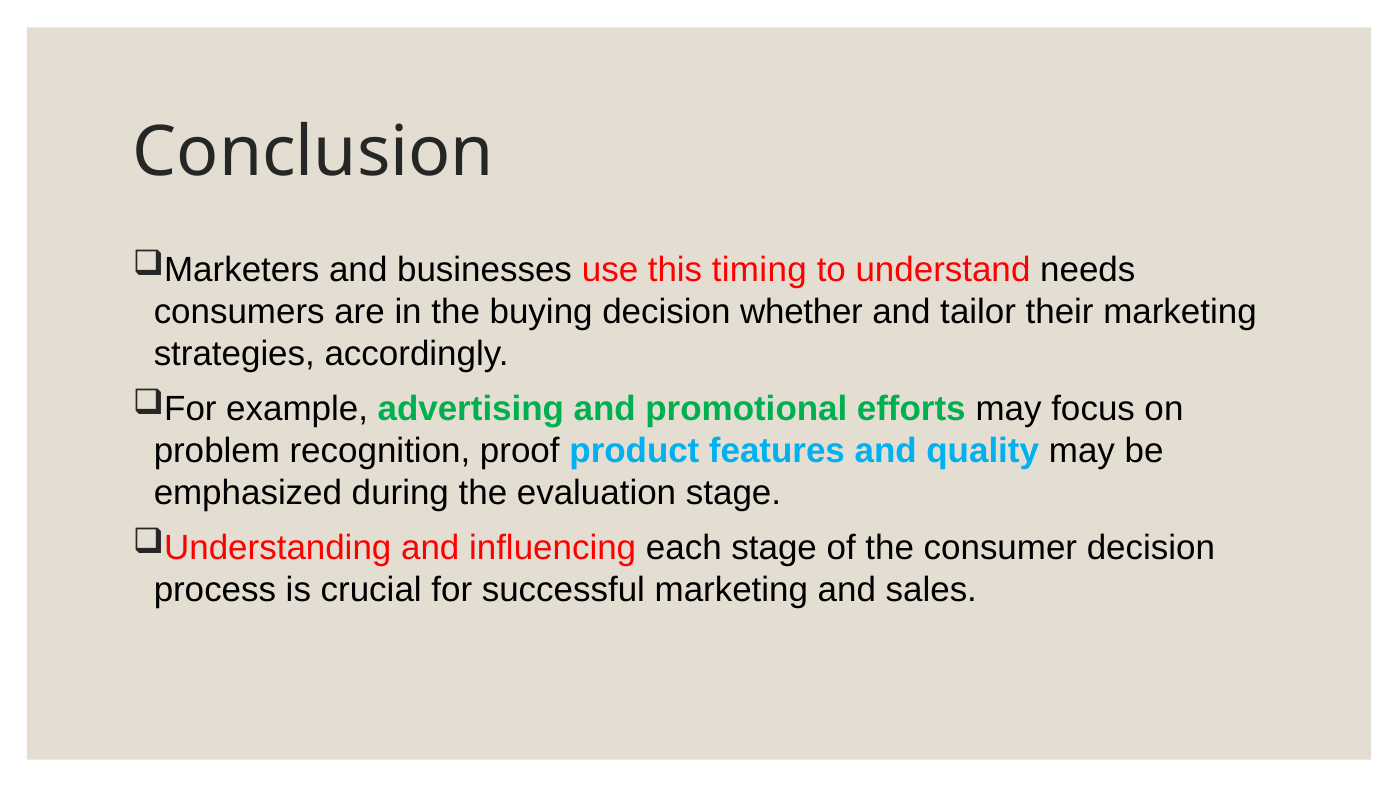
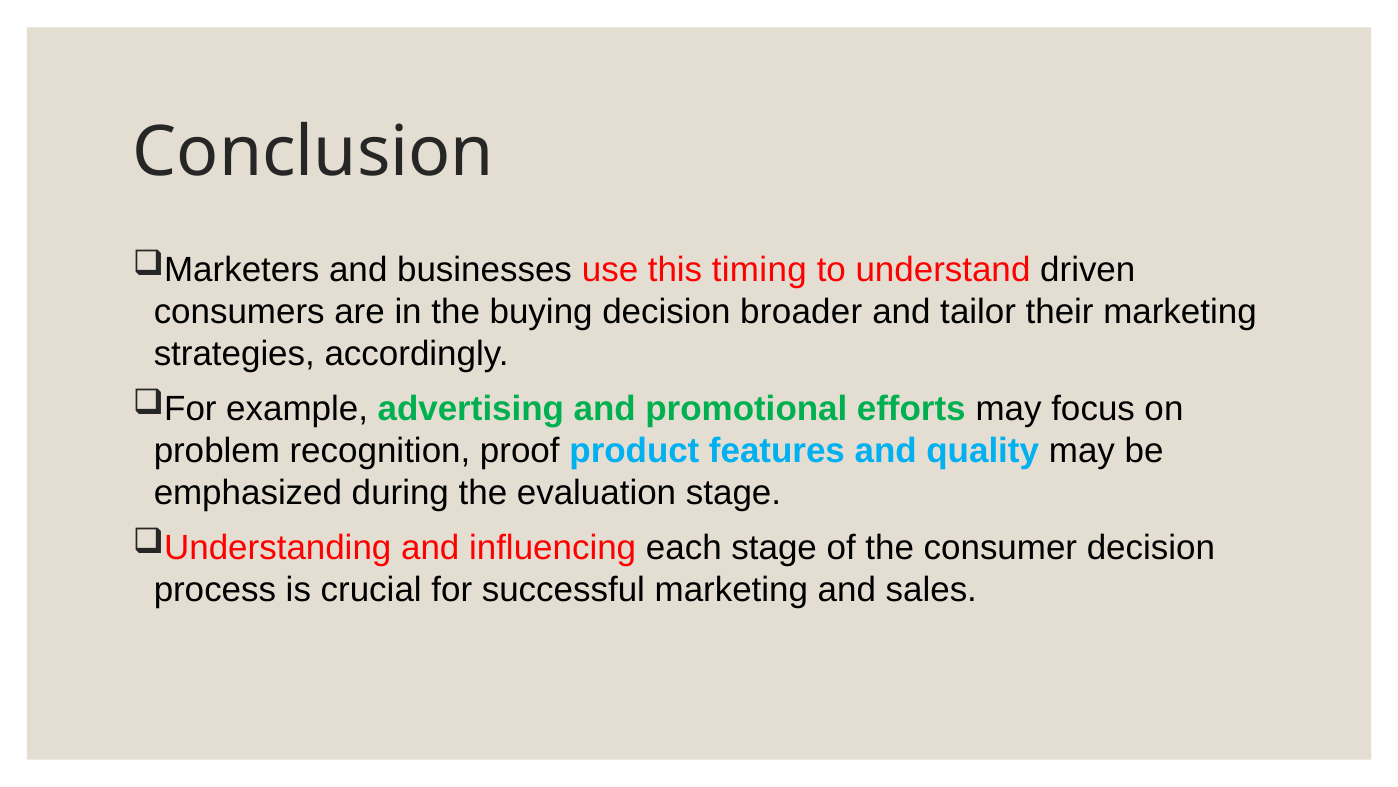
needs: needs -> driven
whether: whether -> broader
